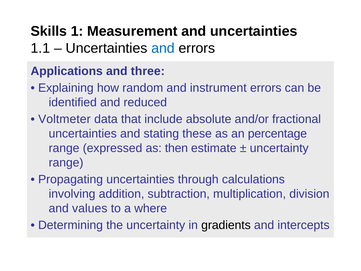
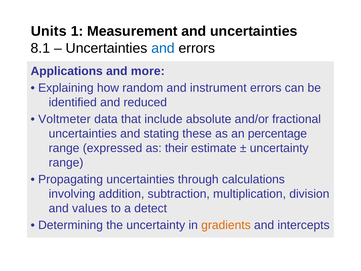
Skills: Skills -> Units
1.1: 1.1 -> 8.1
three: three -> more
then: then -> their
where: where -> detect
gradients colour: black -> orange
